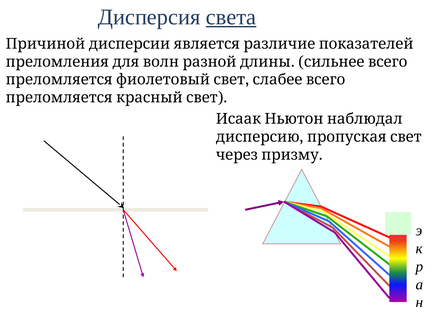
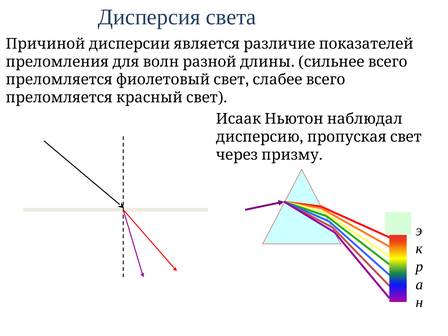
света underline: present -> none
